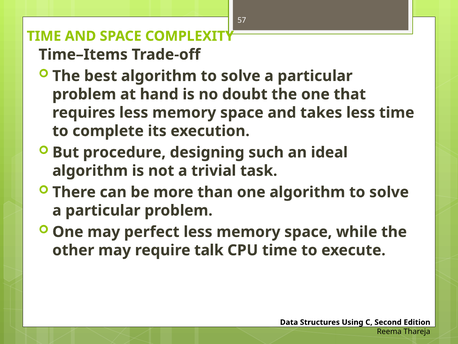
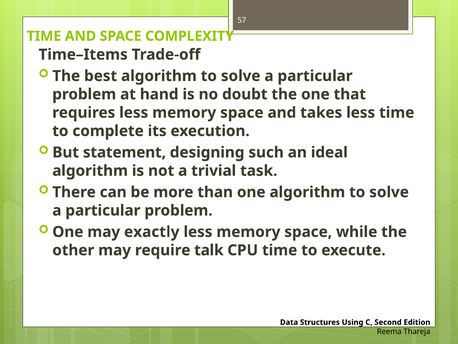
procedure: procedure -> statement
perfect: perfect -> exactly
